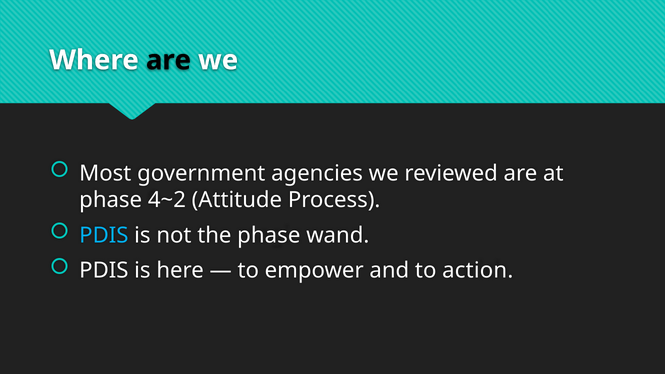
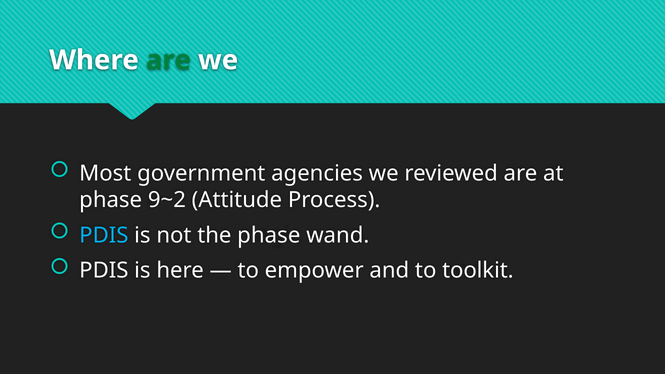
are at (168, 60) colour: black -> green
4~2: 4~2 -> 9~2
action: action -> toolkit
